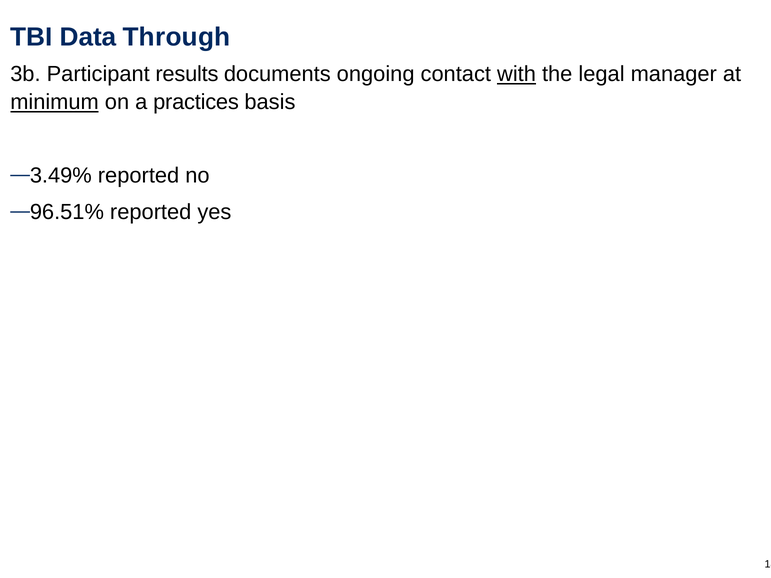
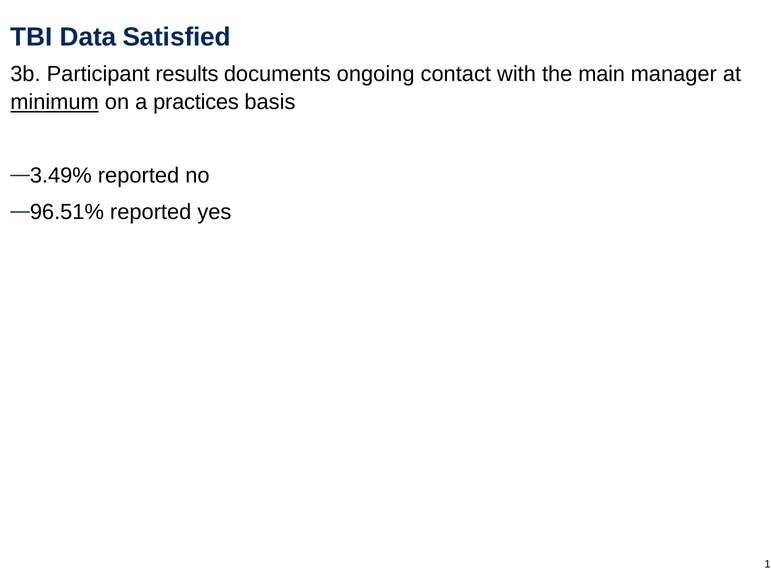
Through: Through -> Satisfied
with underline: present -> none
legal: legal -> main
